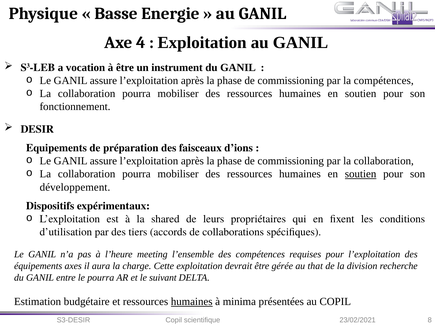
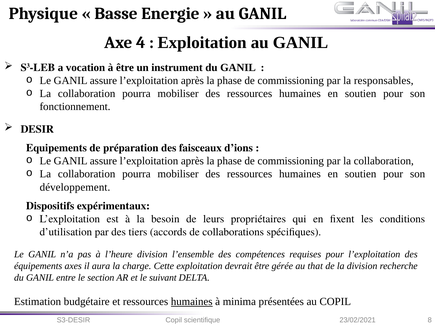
la compétences: compétences -> responsables
soutien at (361, 174) underline: present -> none
shared: shared -> besoin
l’heure meeting: meeting -> division
le pourra: pourra -> section
